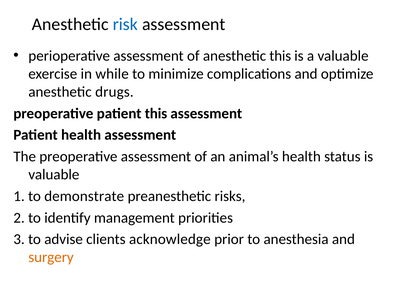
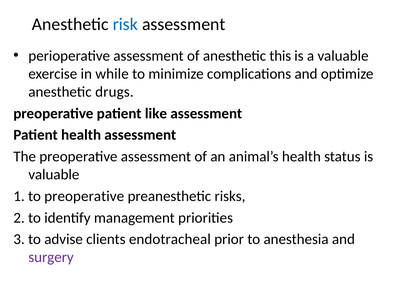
patient this: this -> like
to demonstrate: demonstrate -> preoperative
acknowledge: acknowledge -> endotracheal
surgery colour: orange -> purple
